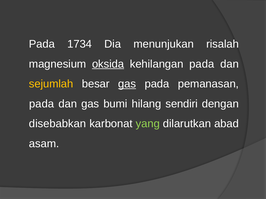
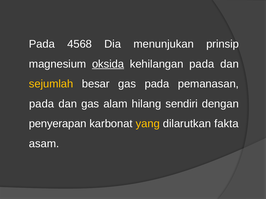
1734: 1734 -> 4568
risalah: risalah -> prinsip
gas at (127, 84) underline: present -> none
bumi: bumi -> alam
disebabkan: disebabkan -> penyerapan
yang colour: light green -> yellow
abad: abad -> fakta
